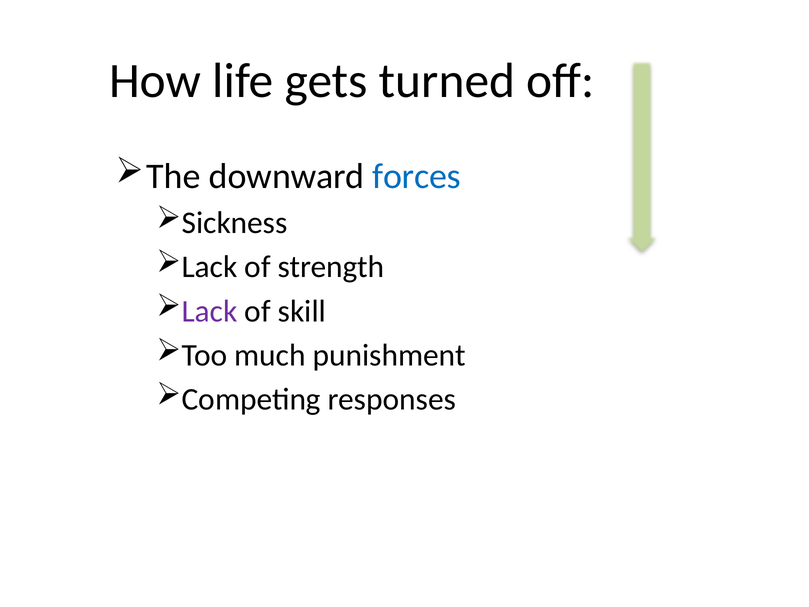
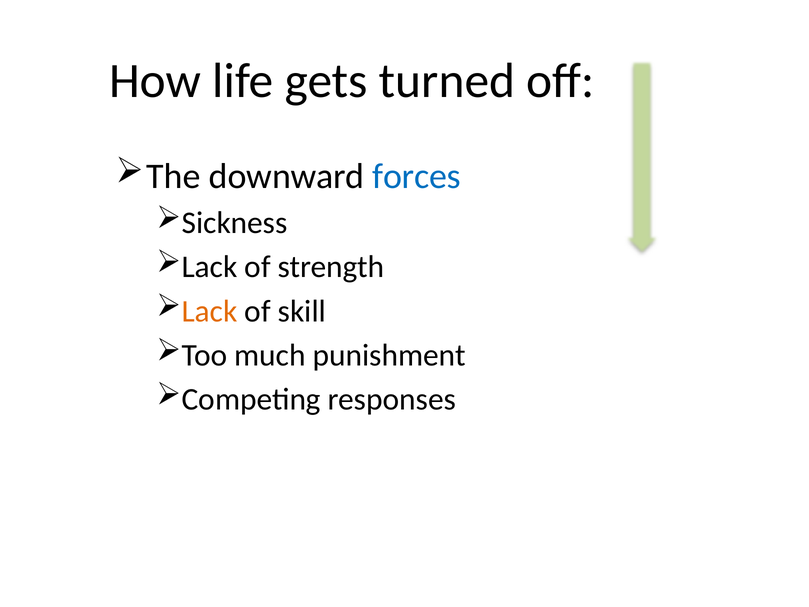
Lack at (210, 311) colour: purple -> orange
